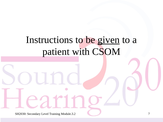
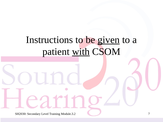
with underline: none -> present
